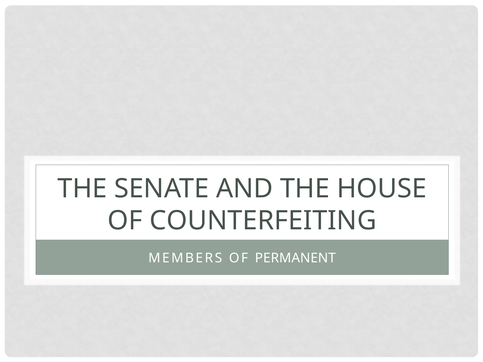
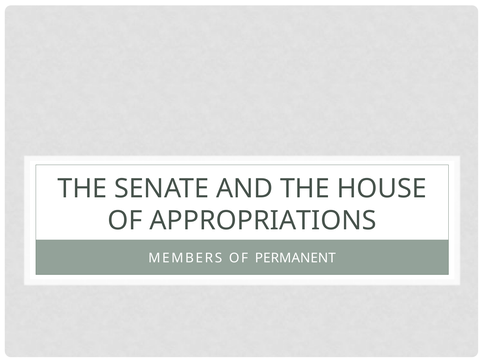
COUNTERFEITING: COUNTERFEITING -> APPROPRIATIONS
